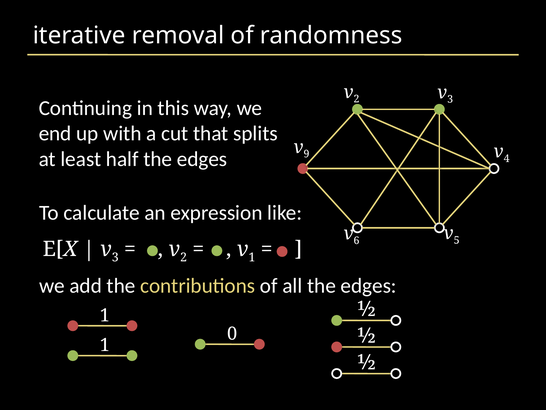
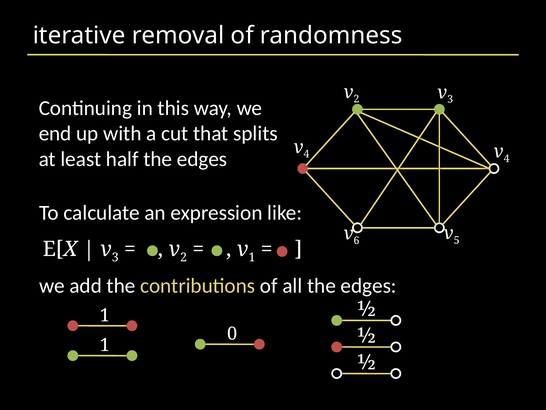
9 at (306, 154): 9 -> 4
